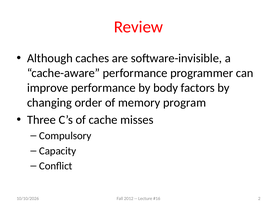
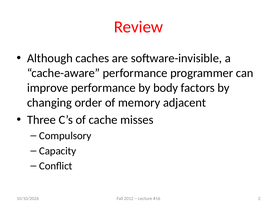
program: program -> adjacent
